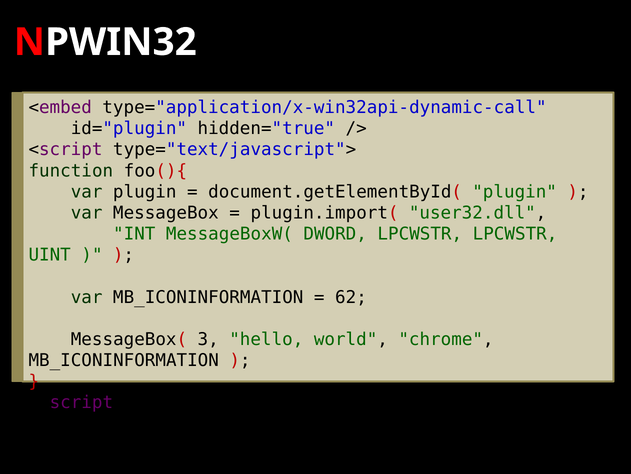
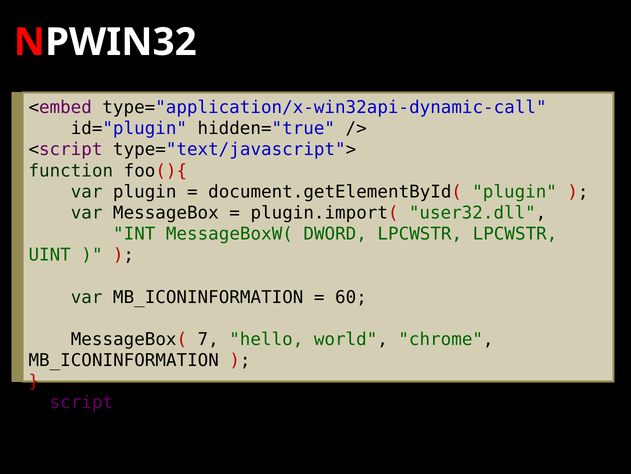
62: 62 -> 60
3: 3 -> 7
